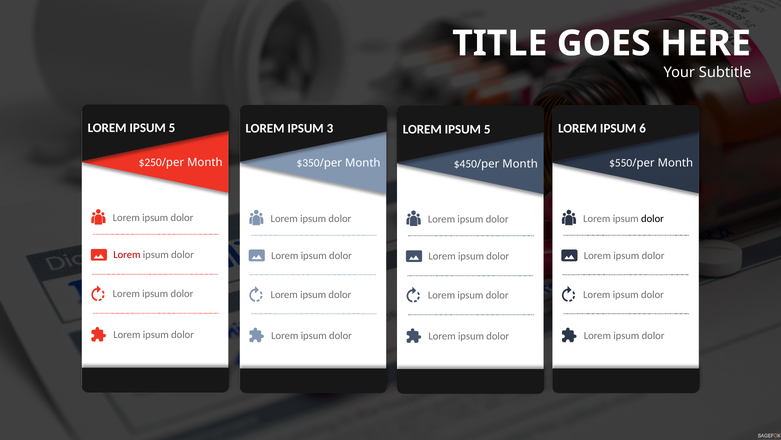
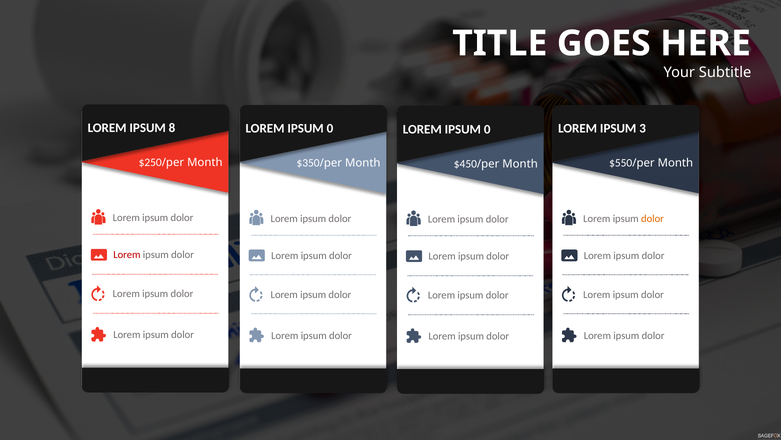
5 at (172, 128): 5 -> 8
3 at (330, 128): 3 -> 0
6: 6 -> 3
5 at (487, 129): 5 -> 0
dolor at (652, 218) colour: black -> orange
